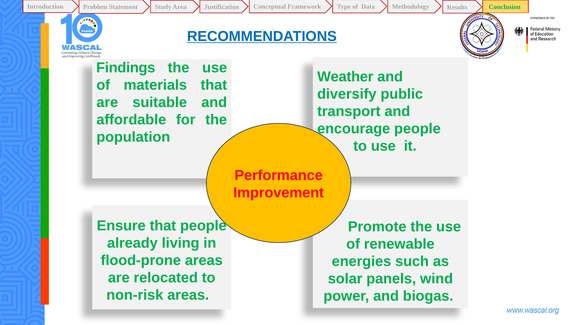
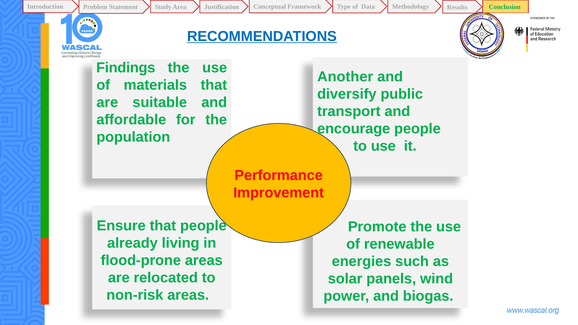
Weather: Weather -> Another
